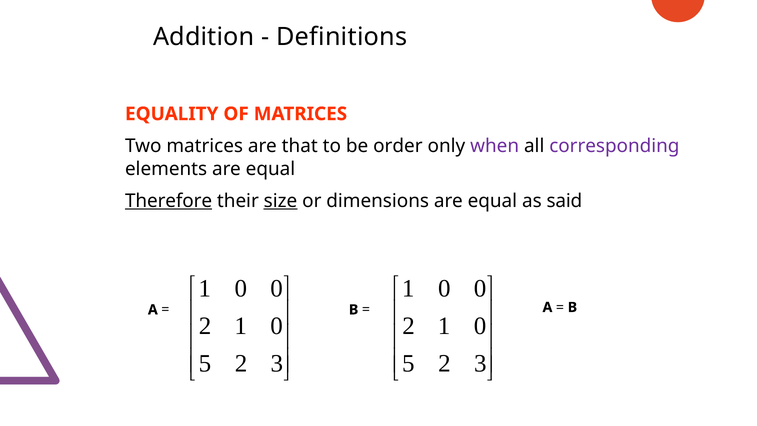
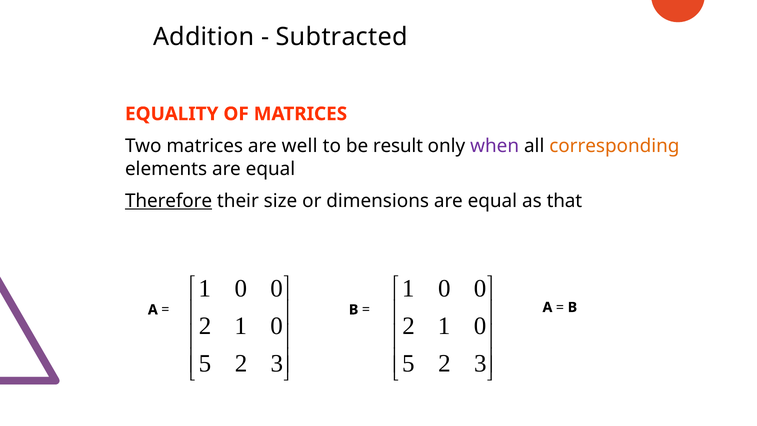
Definitions: Definitions -> Subtracted
that: that -> well
order: order -> result
corresponding colour: purple -> orange
size underline: present -> none
said: said -> that
